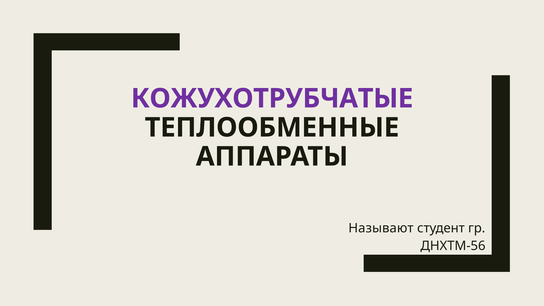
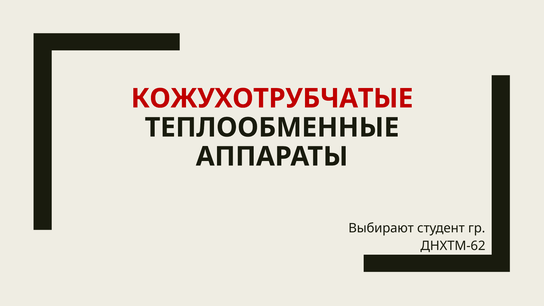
КОЖУХОТРУБЧАТЫЕ colour: purple -> red
Называют: Называют -> Выбирают
ДНХТМ-56: ДНХТМ-56 -> ДНХТМ-62
